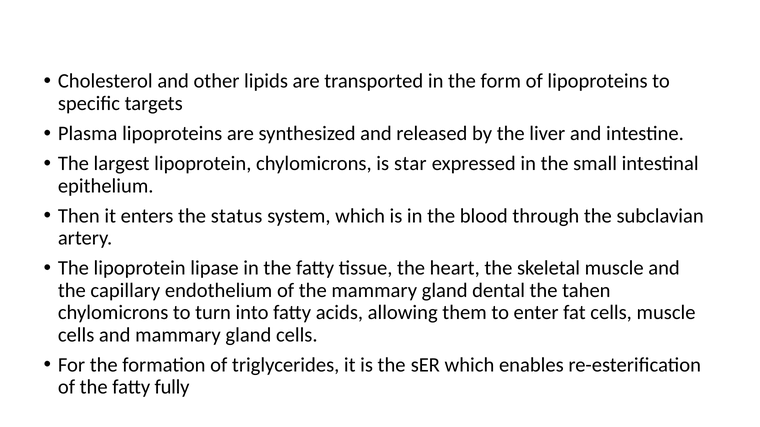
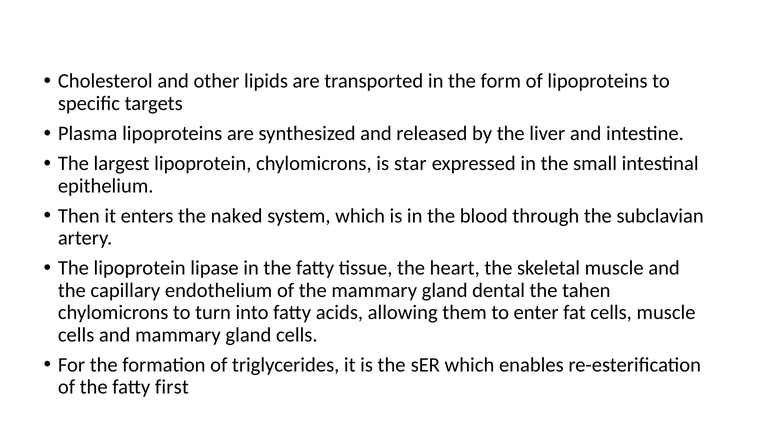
status: status -> naked
fully: fully -> first
